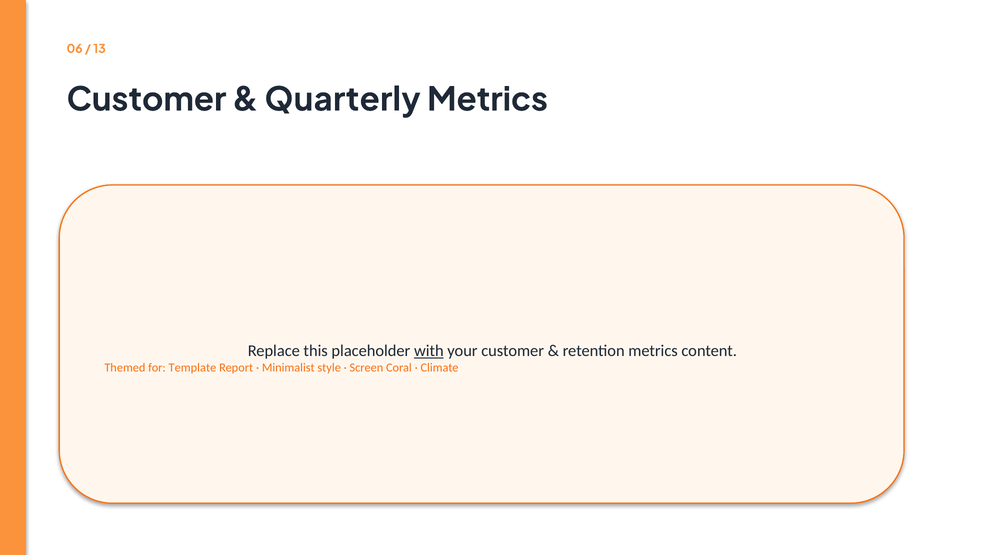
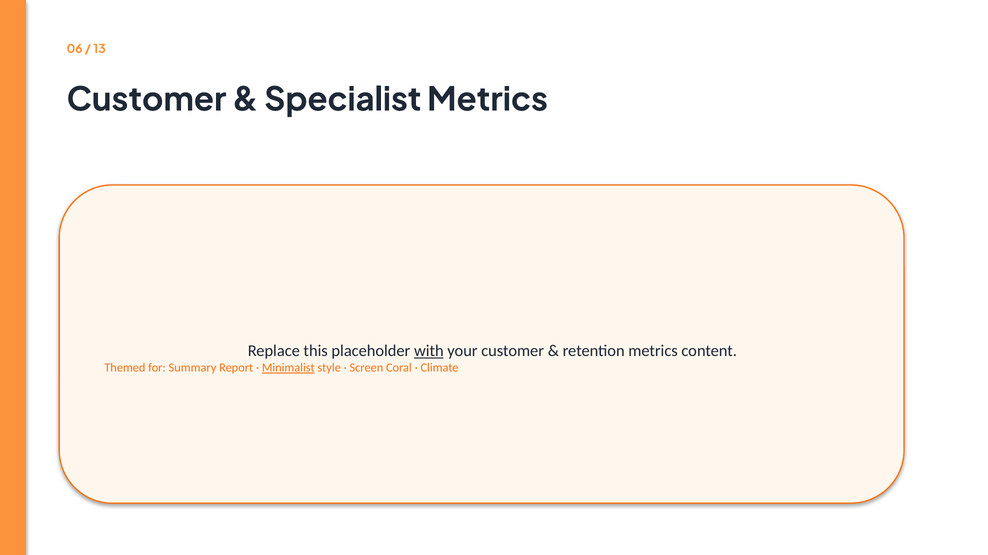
Quarterly: Quarterly -> Specialist
Template: Template -> Summary
Minimalist underline: none -> present
